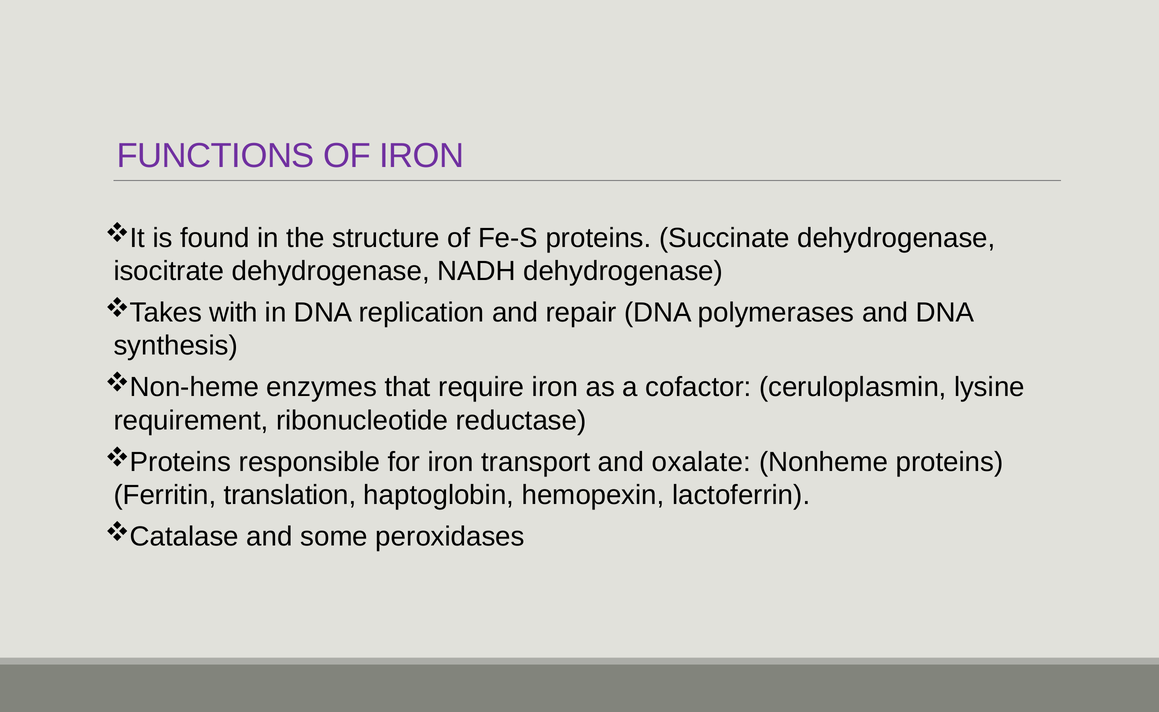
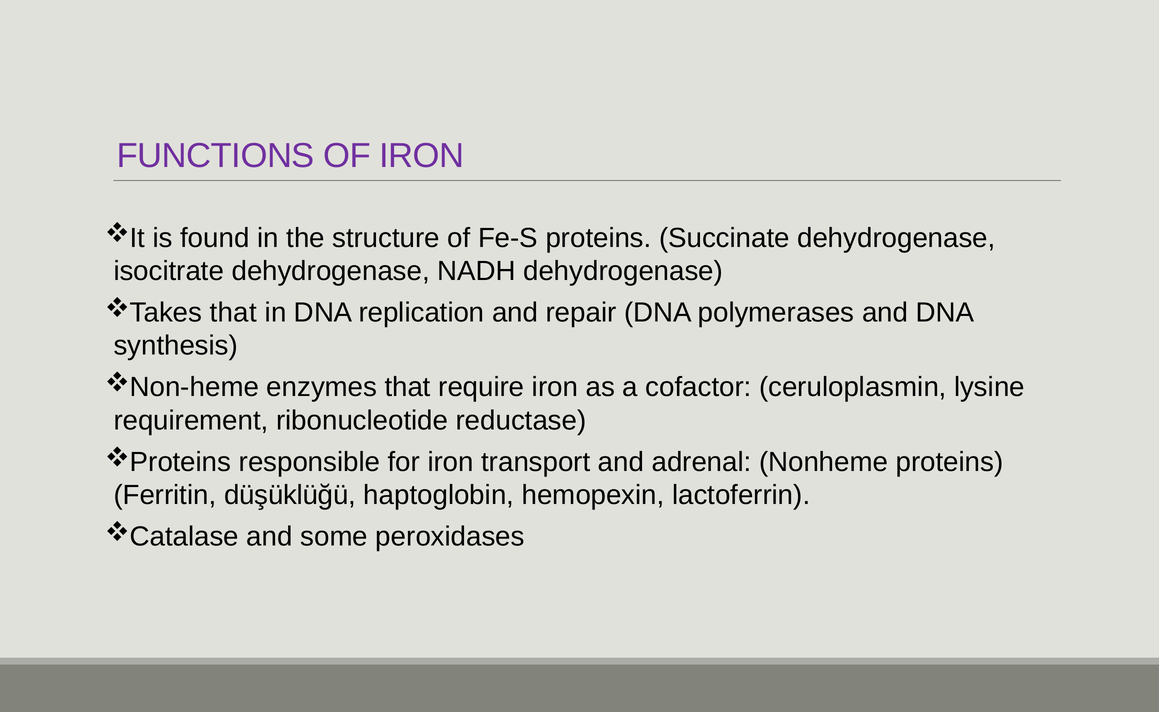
with at (234, 313): with -> that
oxalate: oxalate -> adrenal
translation: translation -> düşüklüğü
